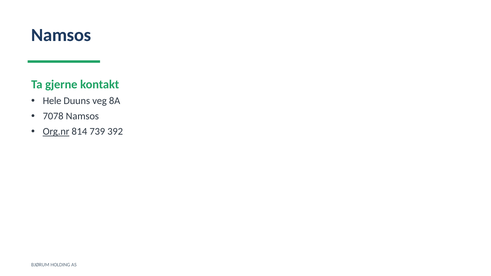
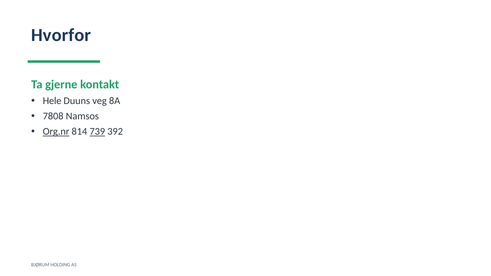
Namsos at (61, 35): Namsos -> Hvorfor
7078: 7078 -> 7808
739 underline: none -> present
